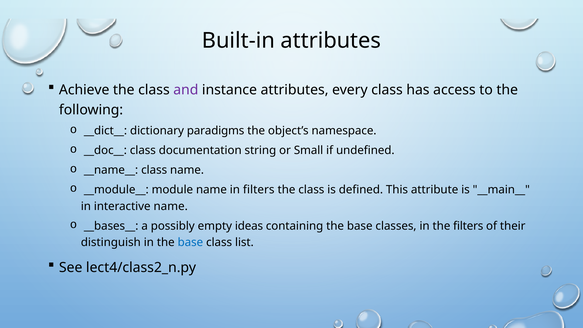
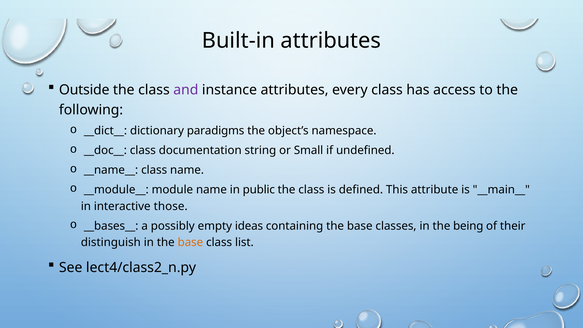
Achieve: Achieve -> Outside
in filters: filters -> public
interactive name: name -> those
the filters: filters -> being
base at (190, 242) colour: blue -> orange
